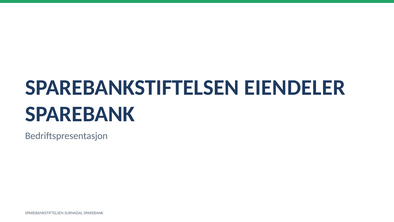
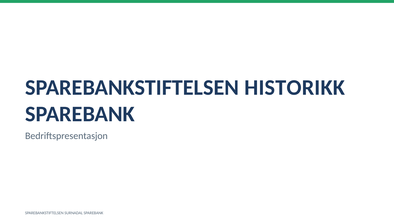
EIENDELER: EIENDELER -> HISTORIKK
